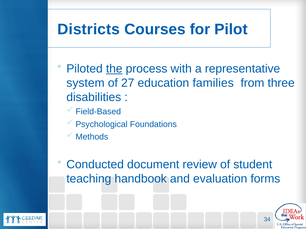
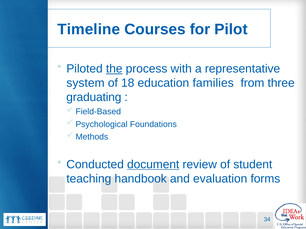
Districts: Districts -> Timeline
27: 27 -> 18
disabilities: disabilities -> graduating
document underline: none -> present
